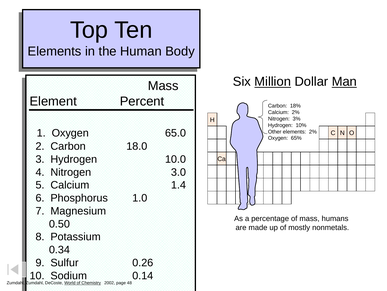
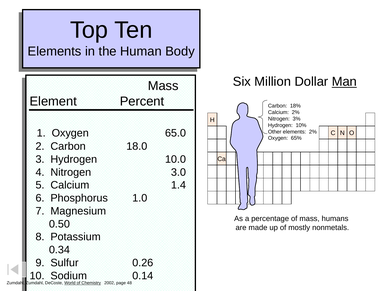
Million underline: present -> none
